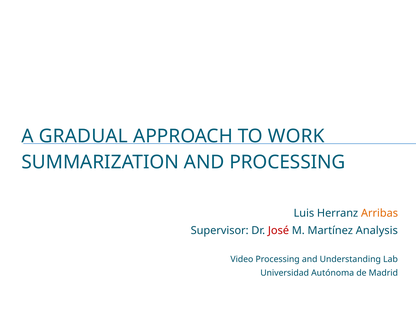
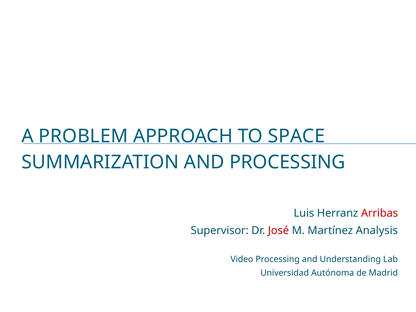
GRADUAL: GRADUAL -> PROBLEM
WORK: WORK -> SPACE
Arribas colour: orange -> red
